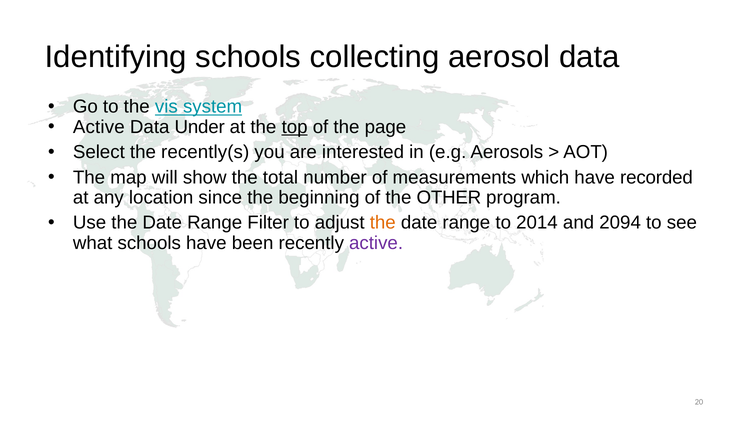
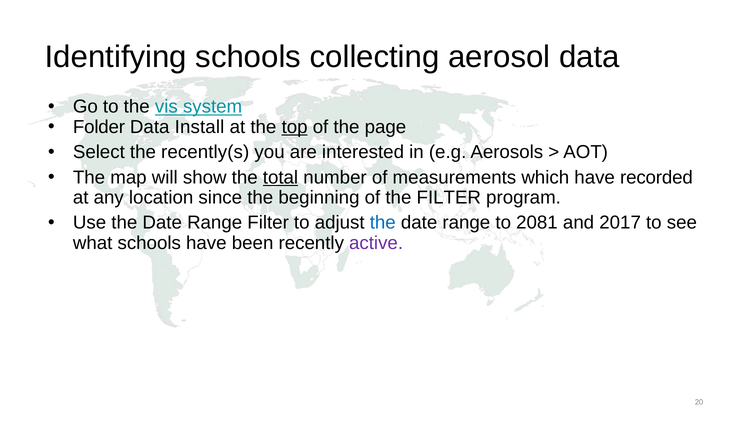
Active at (99, 127): Active -> Folder
Under: Under -> Install
total underline: none -> present
the OTHER: OTHER -> FILTER
the at (383, 223) colour: orange -> blue
2014: 2014 -> 2081
2094: 2094 -> 2017
